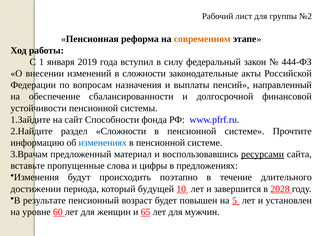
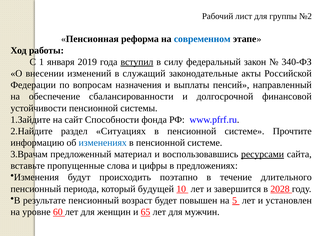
современном colour: orange -> blue
вступил underline: none -> present
444-ФЗ: 444-ФЗ -> 340-ФЗ
в сложности: сложности -> служащий
раздел Сложности: Сложности -> Ситуациях
достижении at (36, 189): достижении -> пенсионный
